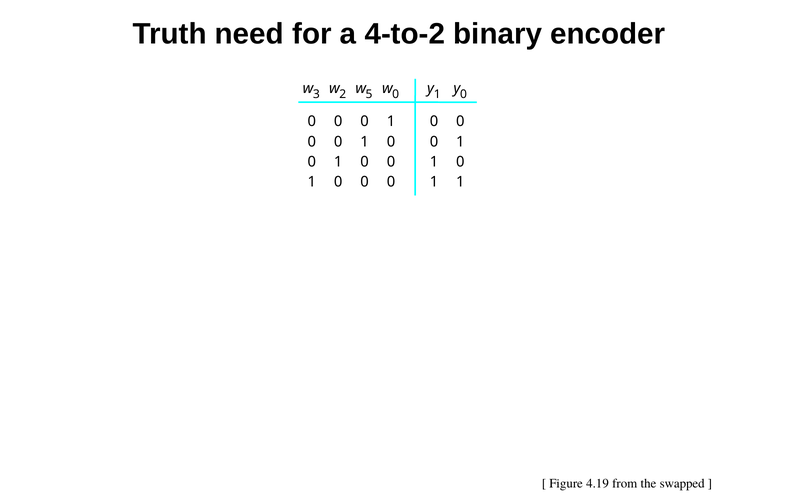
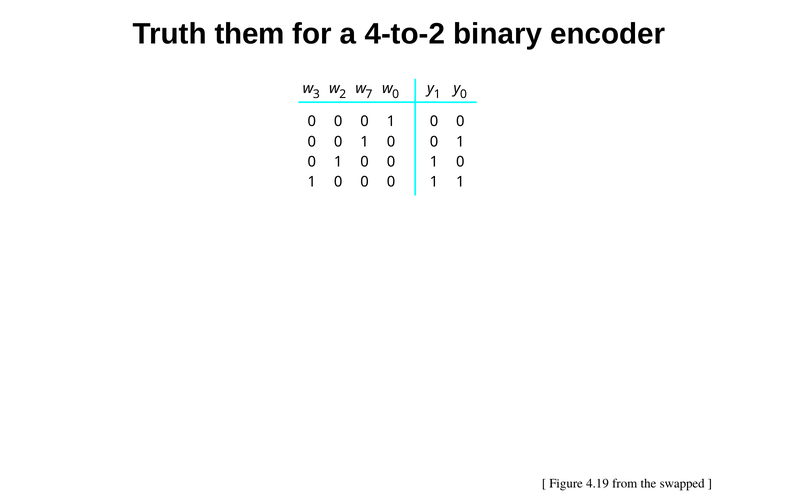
need: need -> them
5: 5 -> 7
